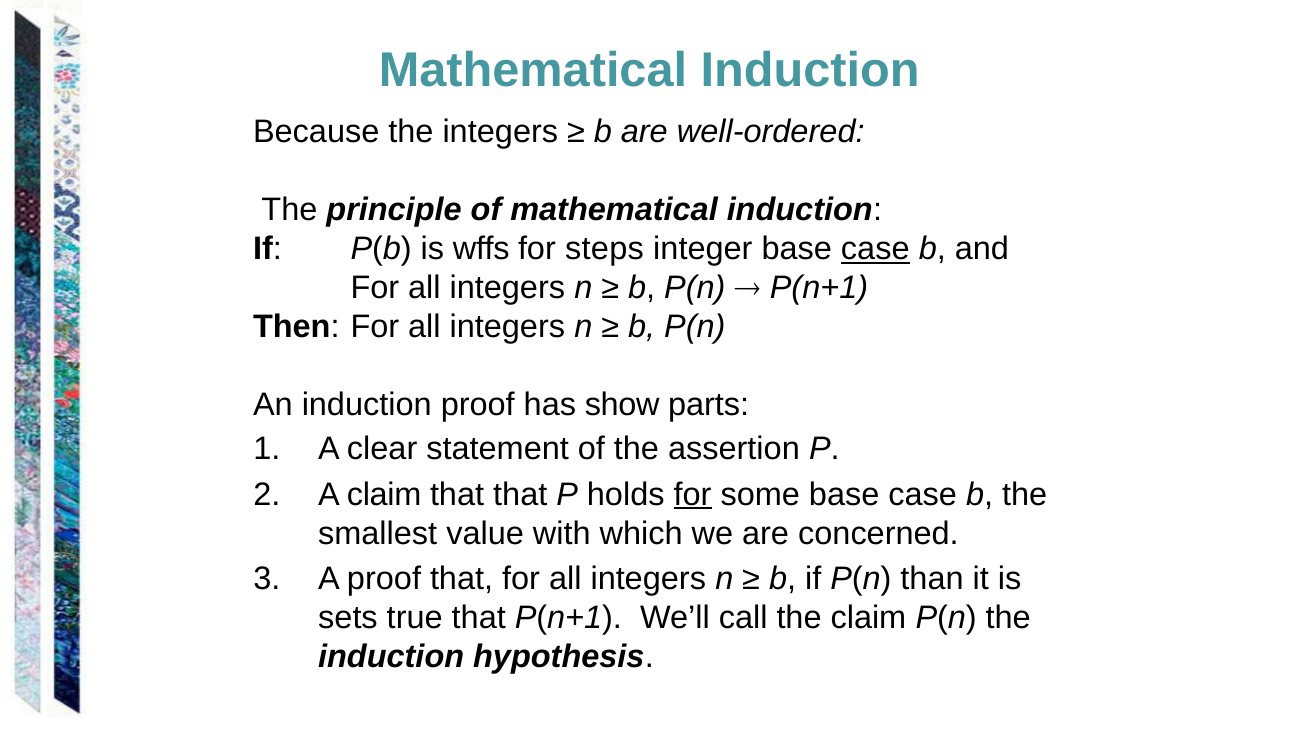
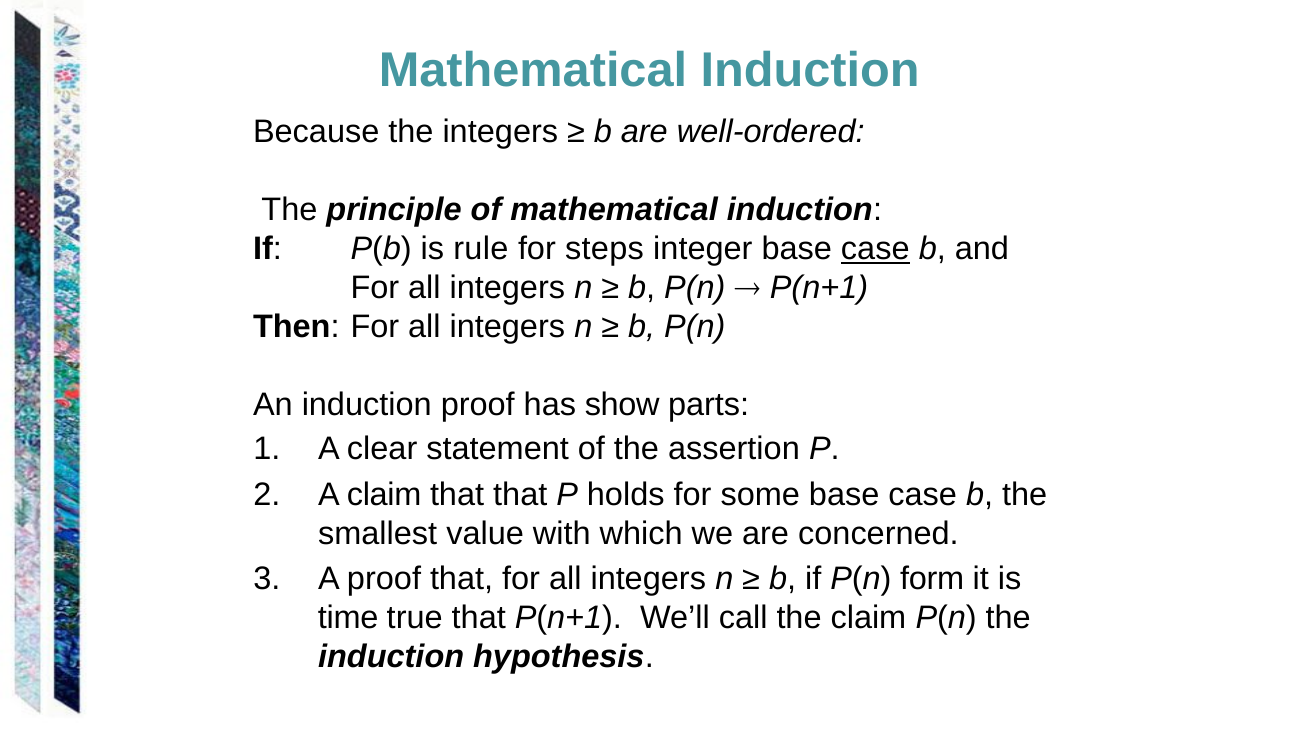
wffs: wffs -> rule
for at (693, 494) underline: present -> none
than: than -> form
sets: sets -> time
